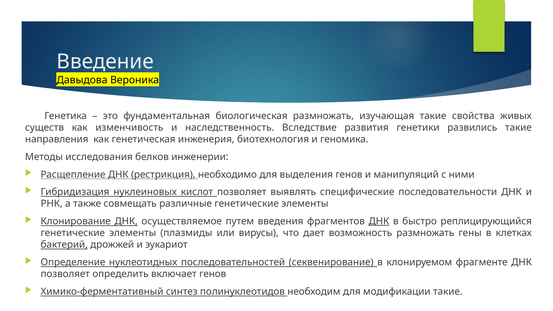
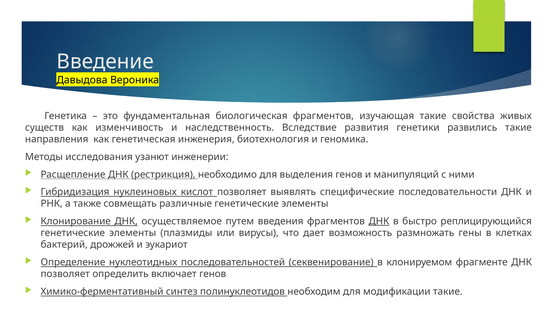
биологическая размножать: размножать -> фрагментов
белков: белков -> узанют
бактерий underline: present -> none
